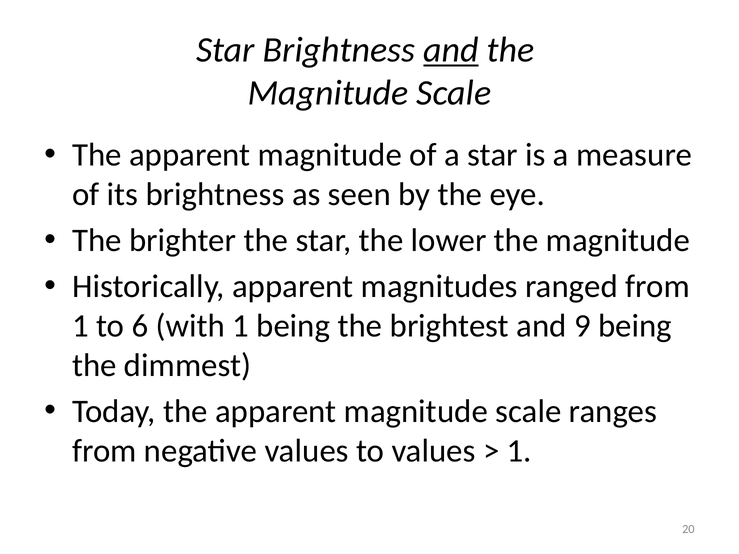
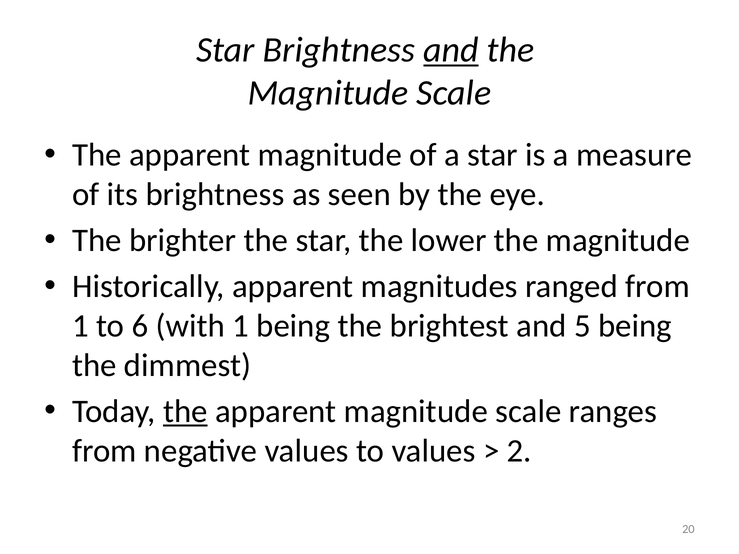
9: 9 -> 5
the at (185, 411) underline: none -> present
1 at (519, 451): 1 -> 2
